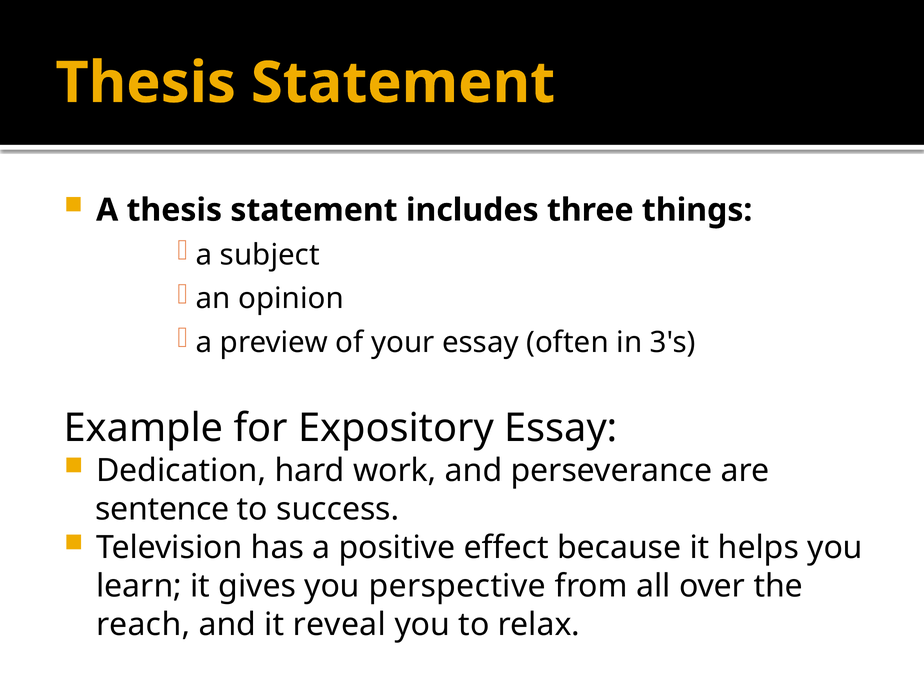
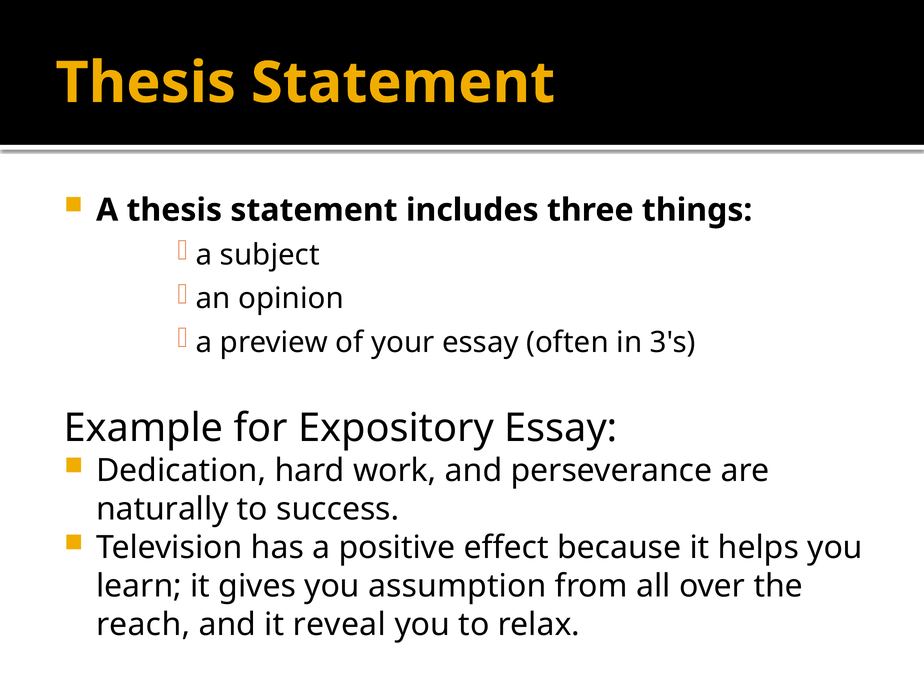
sentence: sentence -> naturally
perspective: perspective -> assumption
